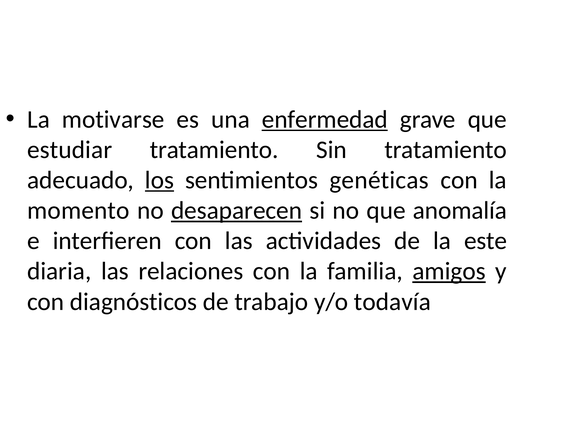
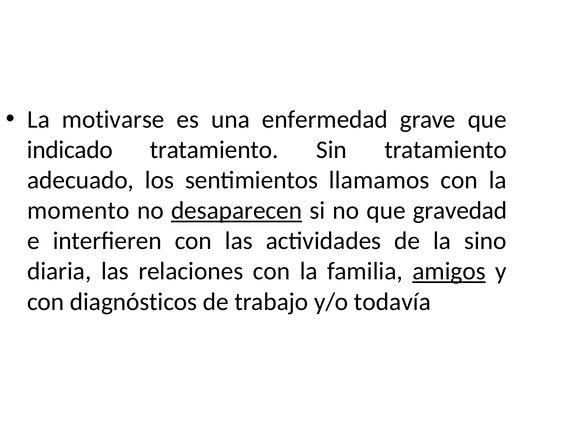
enfermedad underline: present -> none
estudiar: estudiar -> indicado
los underline: present -> none
genéticas: genéticas -> llamamos
anomalía: anomalía -> gravedad
este: este -> sino
